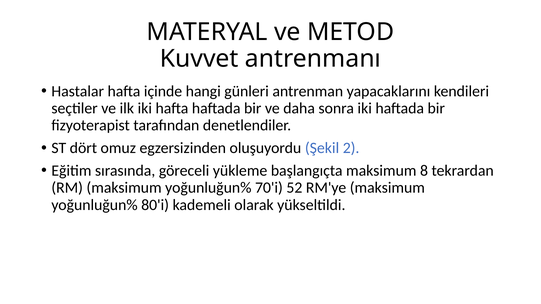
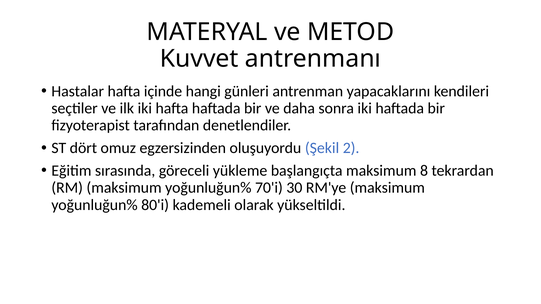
52: 52 -> 30
